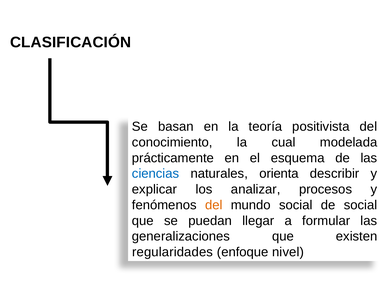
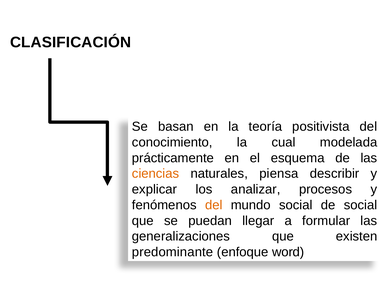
ciencias colour: blue -> orange
orienta: orienta -> piensa
regularidades: regularidades -> predominante
nivel: nivel -> word
